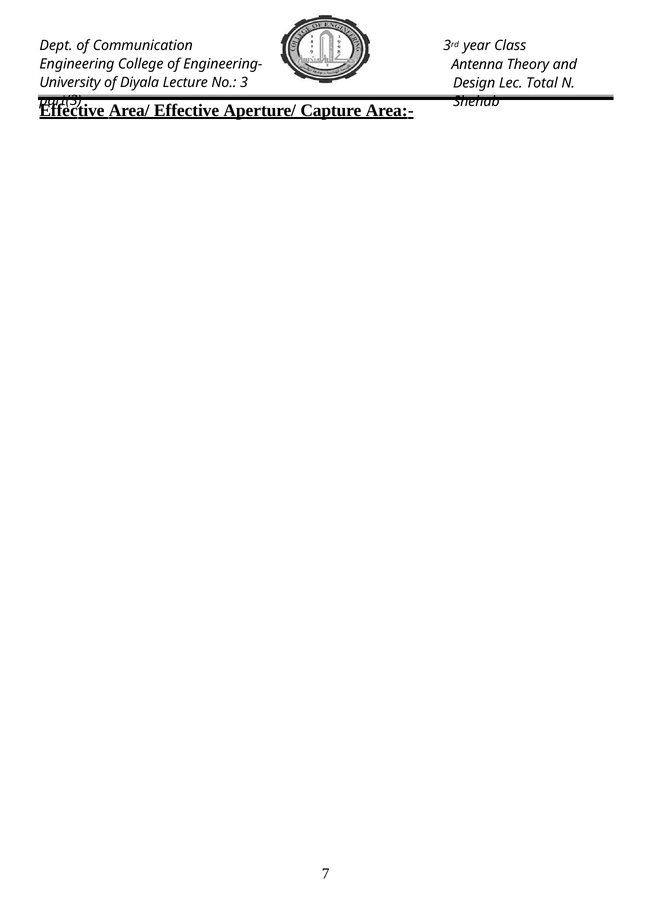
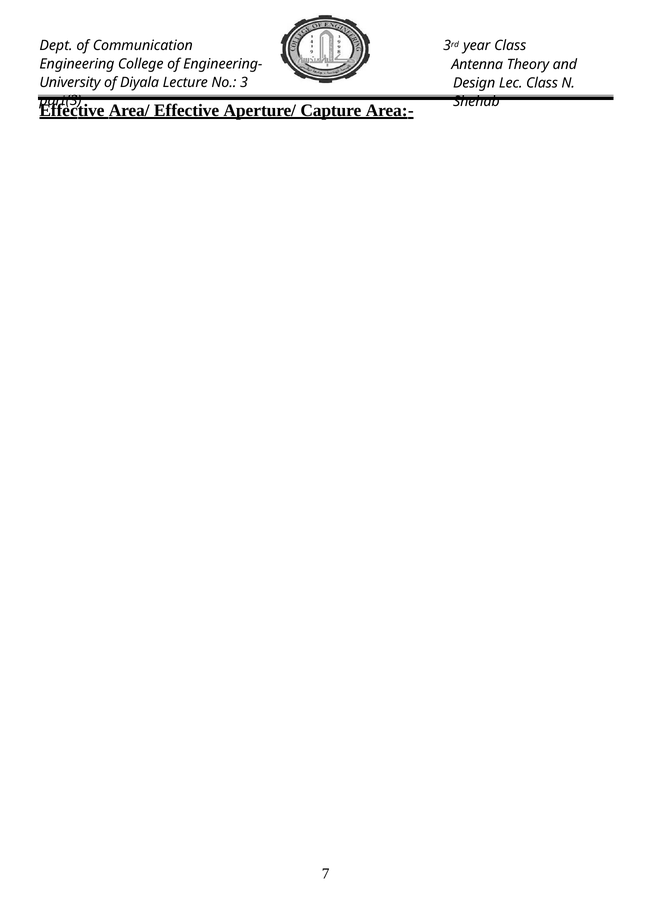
Lec Total: Total -> Class
